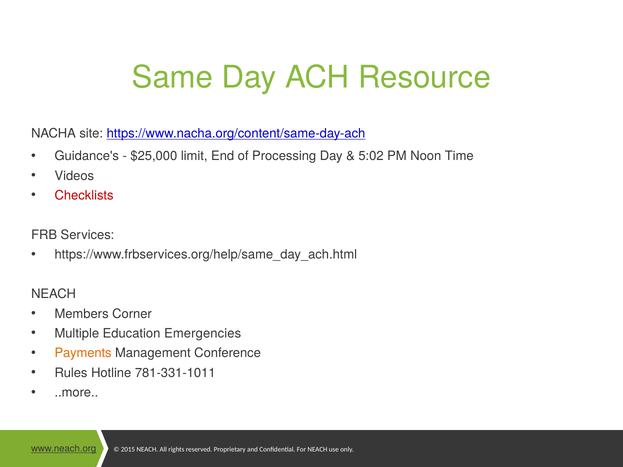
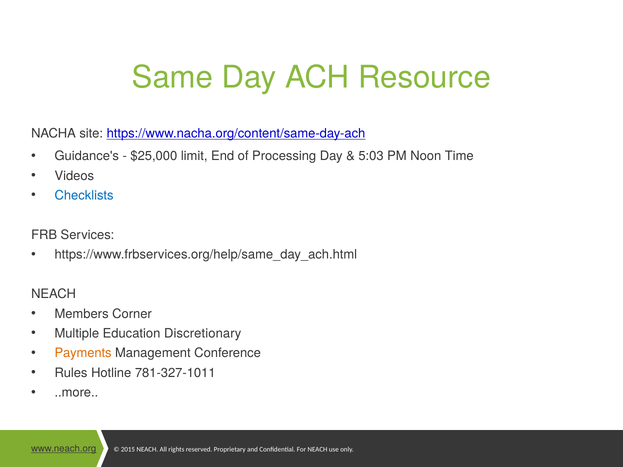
5:02: 5:02 -> 5:03
Checklists colour: red -> blue
Emergencies: Emergencies -> Discretionary
781-331-1011: 781-331-1011 -> 781-327-1011
